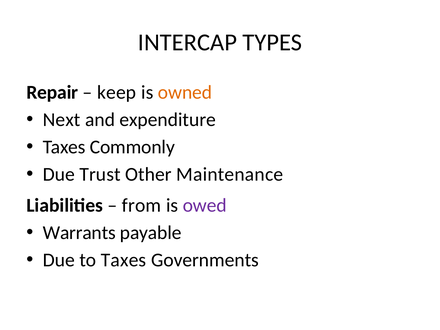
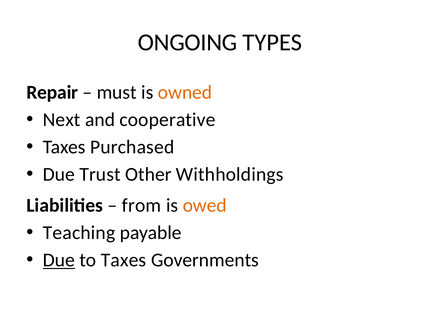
INTERCAP: INTERCAP -> ONGOING
keep: keep -> must
expenditure: expenditure -> cooperative
Commonly: Commonly -> Purchased
Maintenance: Maintenance -> Withholdings
owed colour: purple -> orange
Warrants: Warrants -> Teaching
Due at (59, 260) underline: none -> present
